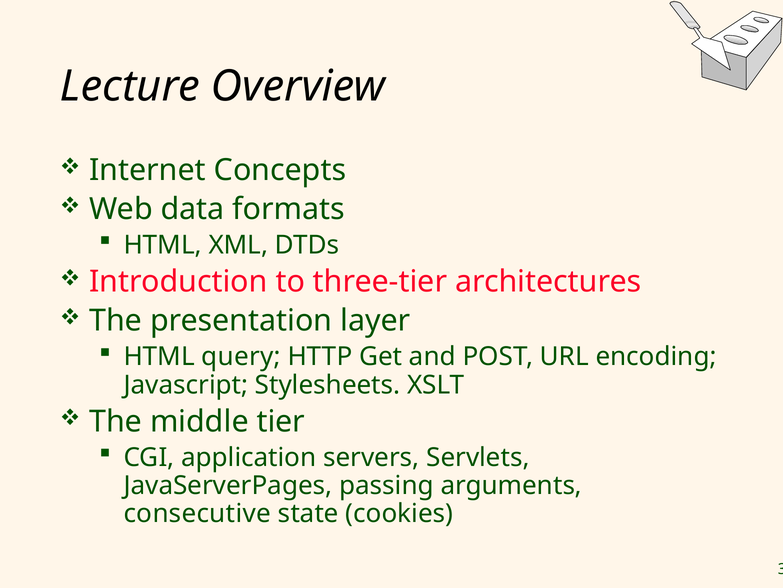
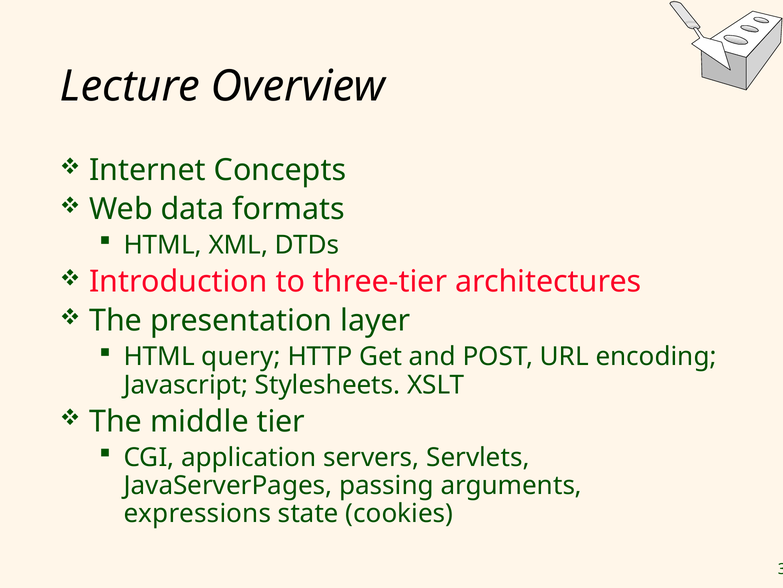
consecutive: consecutive -> expressions
